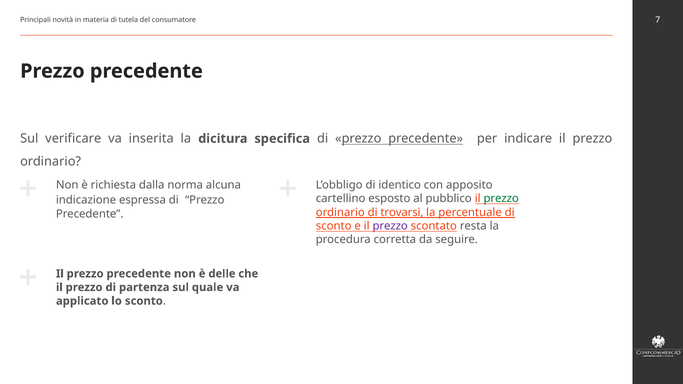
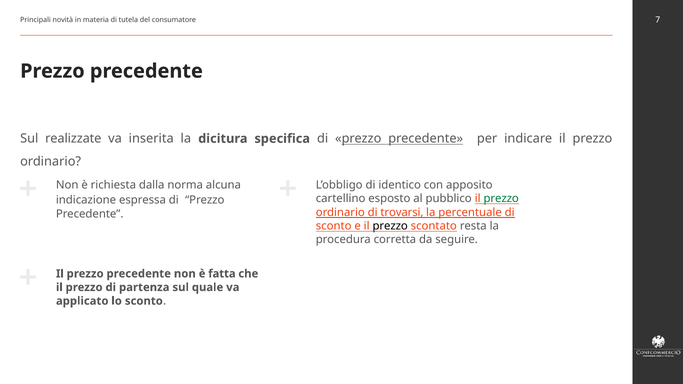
verificare: verificare -> realizzate
prezzo at (390, 226) colour: purple -> black
delle: delle -> fatta
